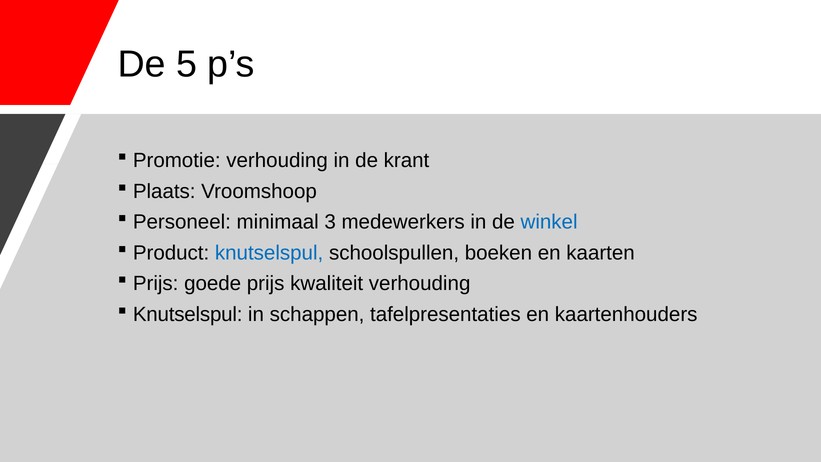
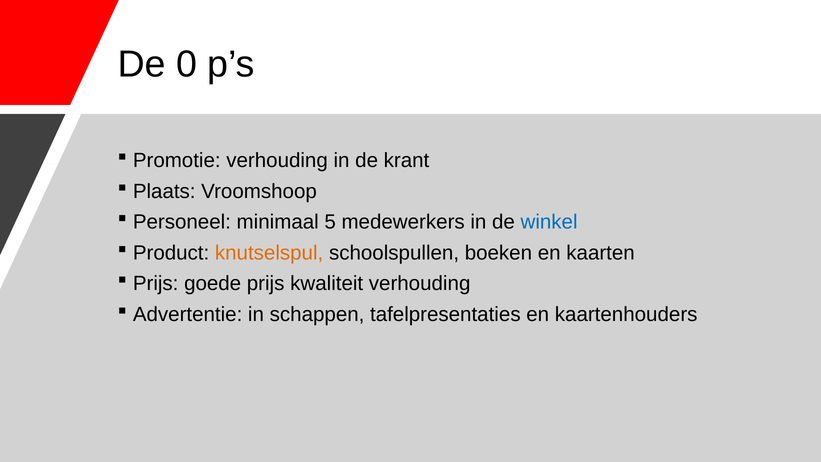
5: 5 -> 0
3: 3 -> 5
knutselspul at (269, 253) colour: blue -> orange
Knutselspul at (188, 314): Knutselspul -> Advertentie
